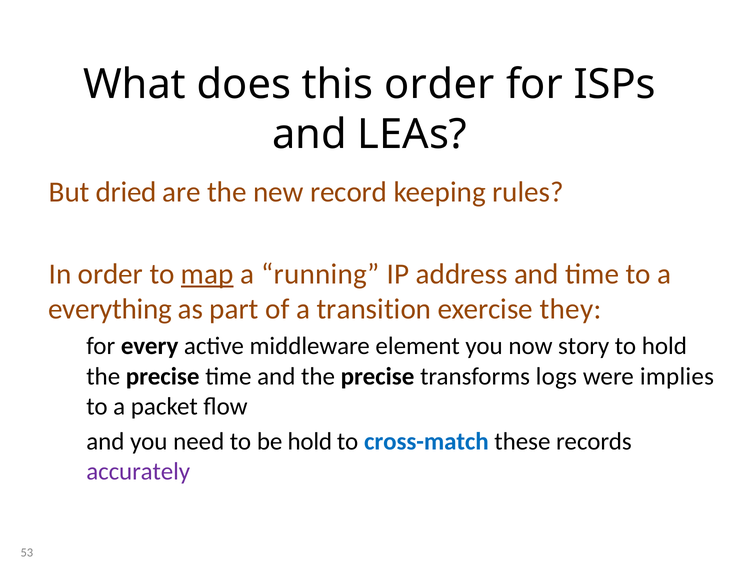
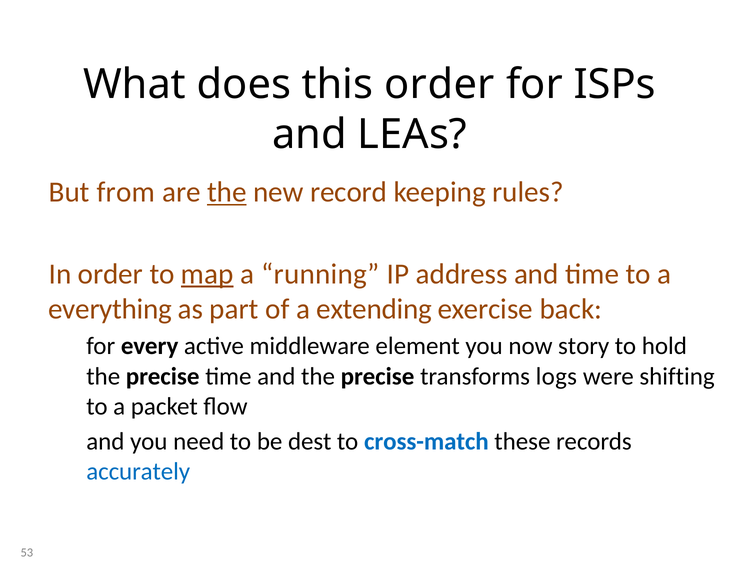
dried: dried -> from
the at (227, 192) underline: none -> present
transition: transition -> extending
they: they -> back
implies: implies -> shifting
be hold: hold -> dest
accurately colour: purple -> blue
